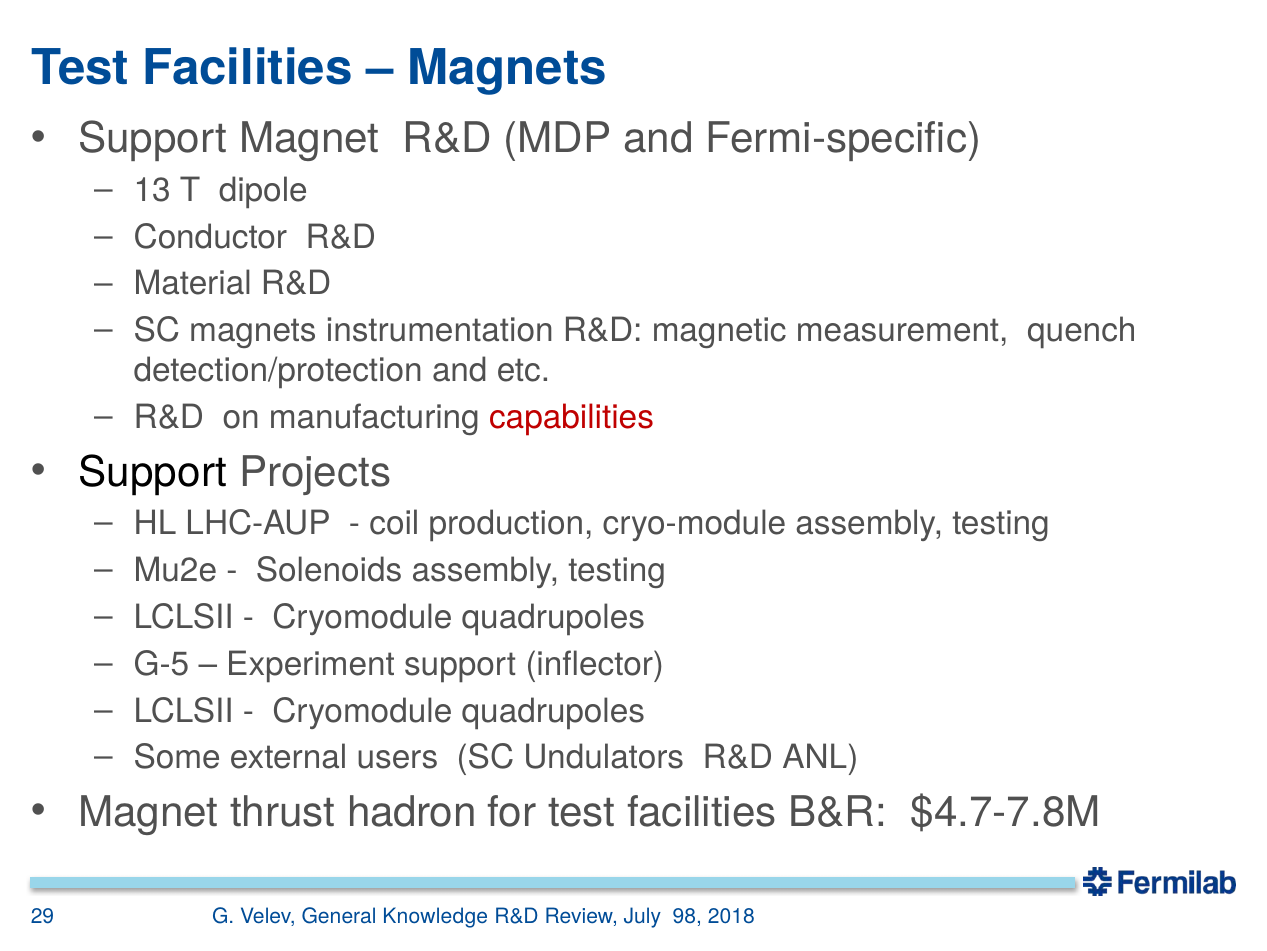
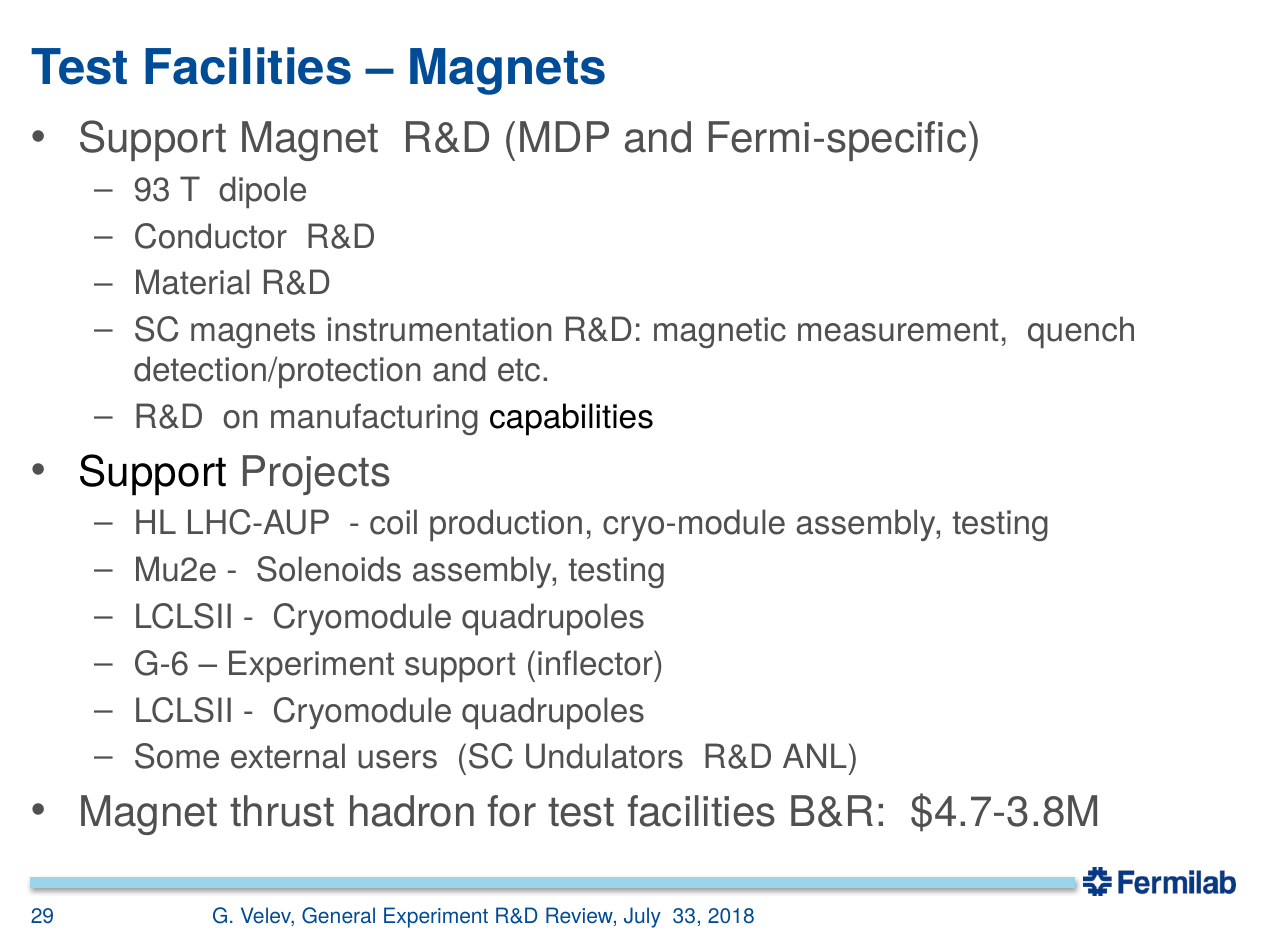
13: 13 -> 93
capabilities colour: red -> black
G-5: G-5 -> G-6
$4.7-7.8M: $4.7-7.8M -> $4.7-3.8M
General Knowledge: Knowledge -> Experiment
98: 98 -> 33
